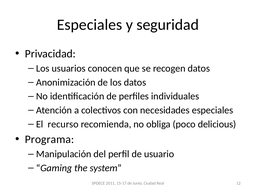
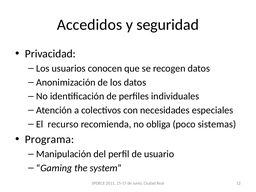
Especiales at (90, 25): Especiales -> Accedidos
delicious: delicious -> sistemas
